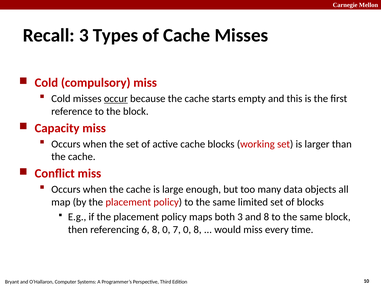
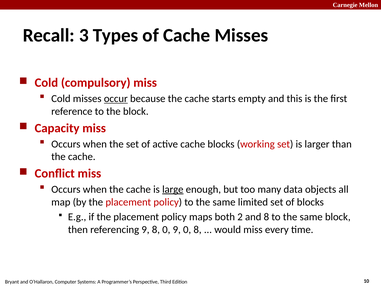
large underline: none -> present
both 3: 3 -> 2
referencing 6: 6 -> 9
0 7: 7 -> 9
